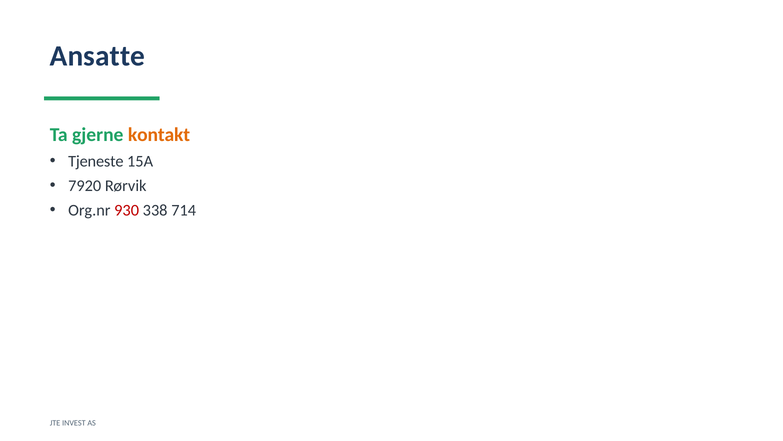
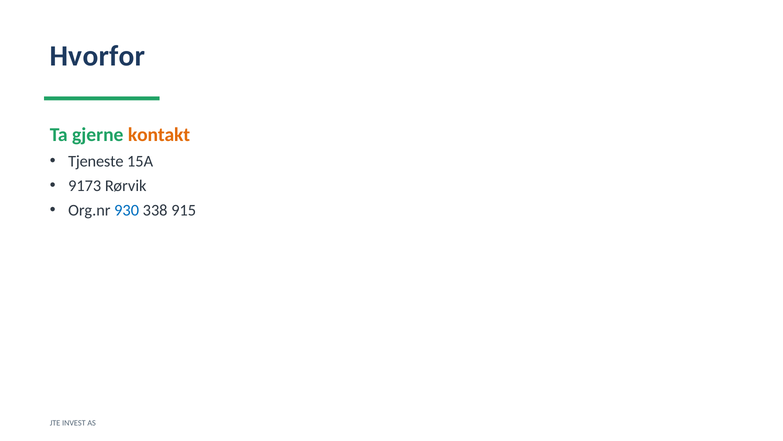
Ansatte: Ansatte -> Hvorfor
7920: 7920 -> 9173
930 colour: red -> blue
714: 714 -> 915
